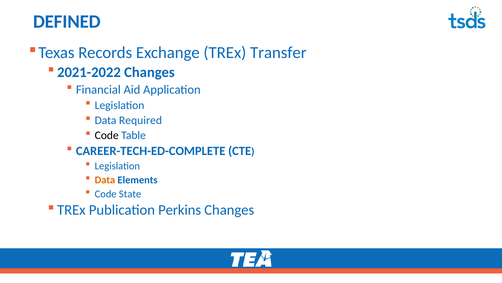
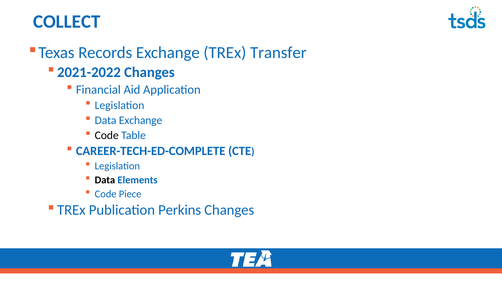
DEFINED: DEFINED -> COLLECT
Data Required: Required -> Exchange
Data at (105, 180) colour: orange -> black
State: State -> Piece
